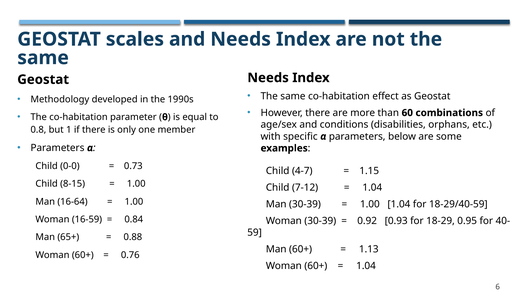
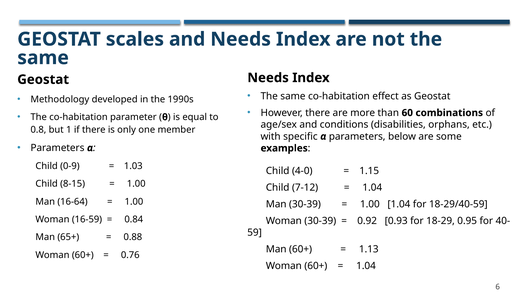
0-0: 0-0 -> 0-9
0.73: 0.73 -> 1.03
4-7: 4-7 -> 4-0
